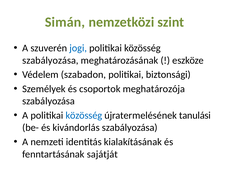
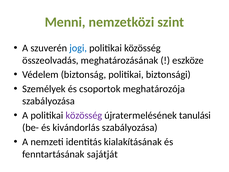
Simán: Simán -> Menni
szabályozása at (50, 60): szabályozása -> összeolvadás
szabadon: szabadon -> biztonság
közösség at (84, 115) colour: blue -> purple
